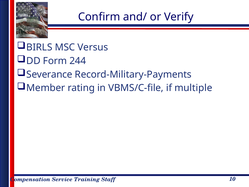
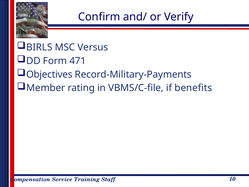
244: 244 -> 471
Severance: Severance -> Objectives
multiple: multiple -> benefits
